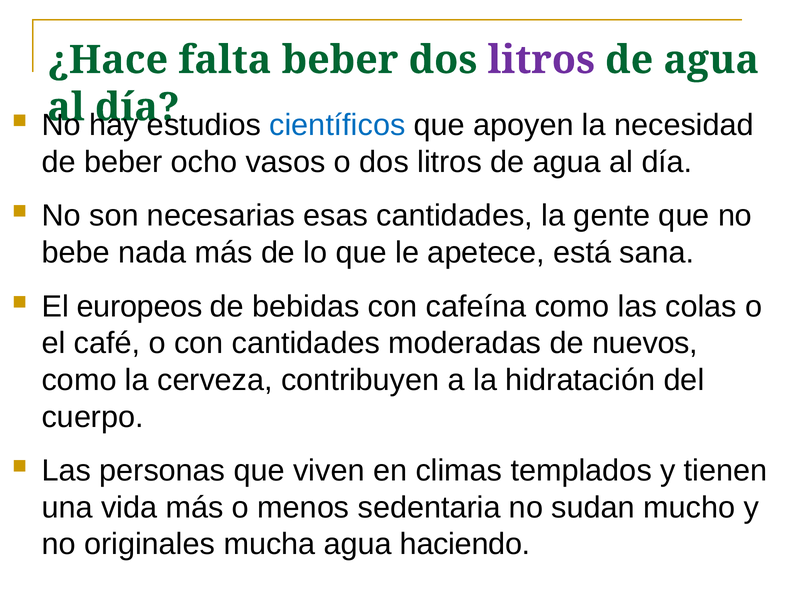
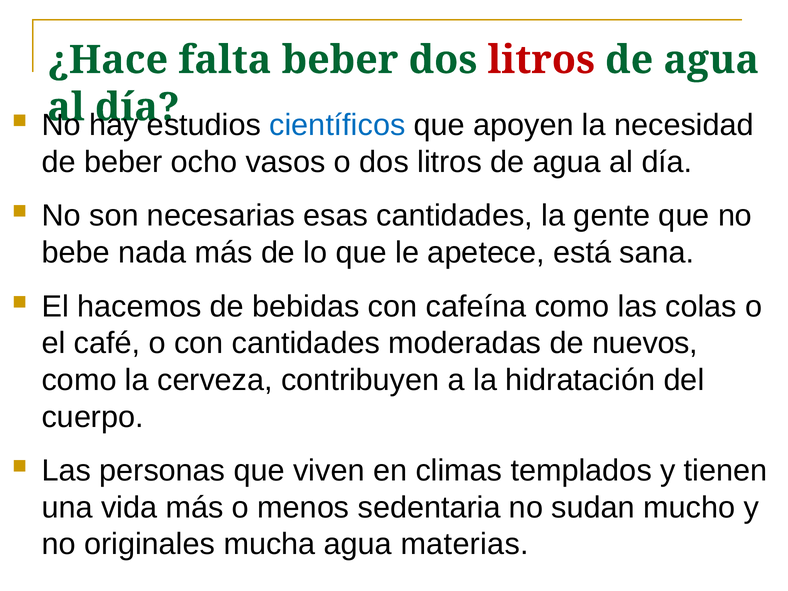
litros at (541, 60) colour: purple -> red
europeos: europeos -> hacemos
haciendo: haciendo -> materias
